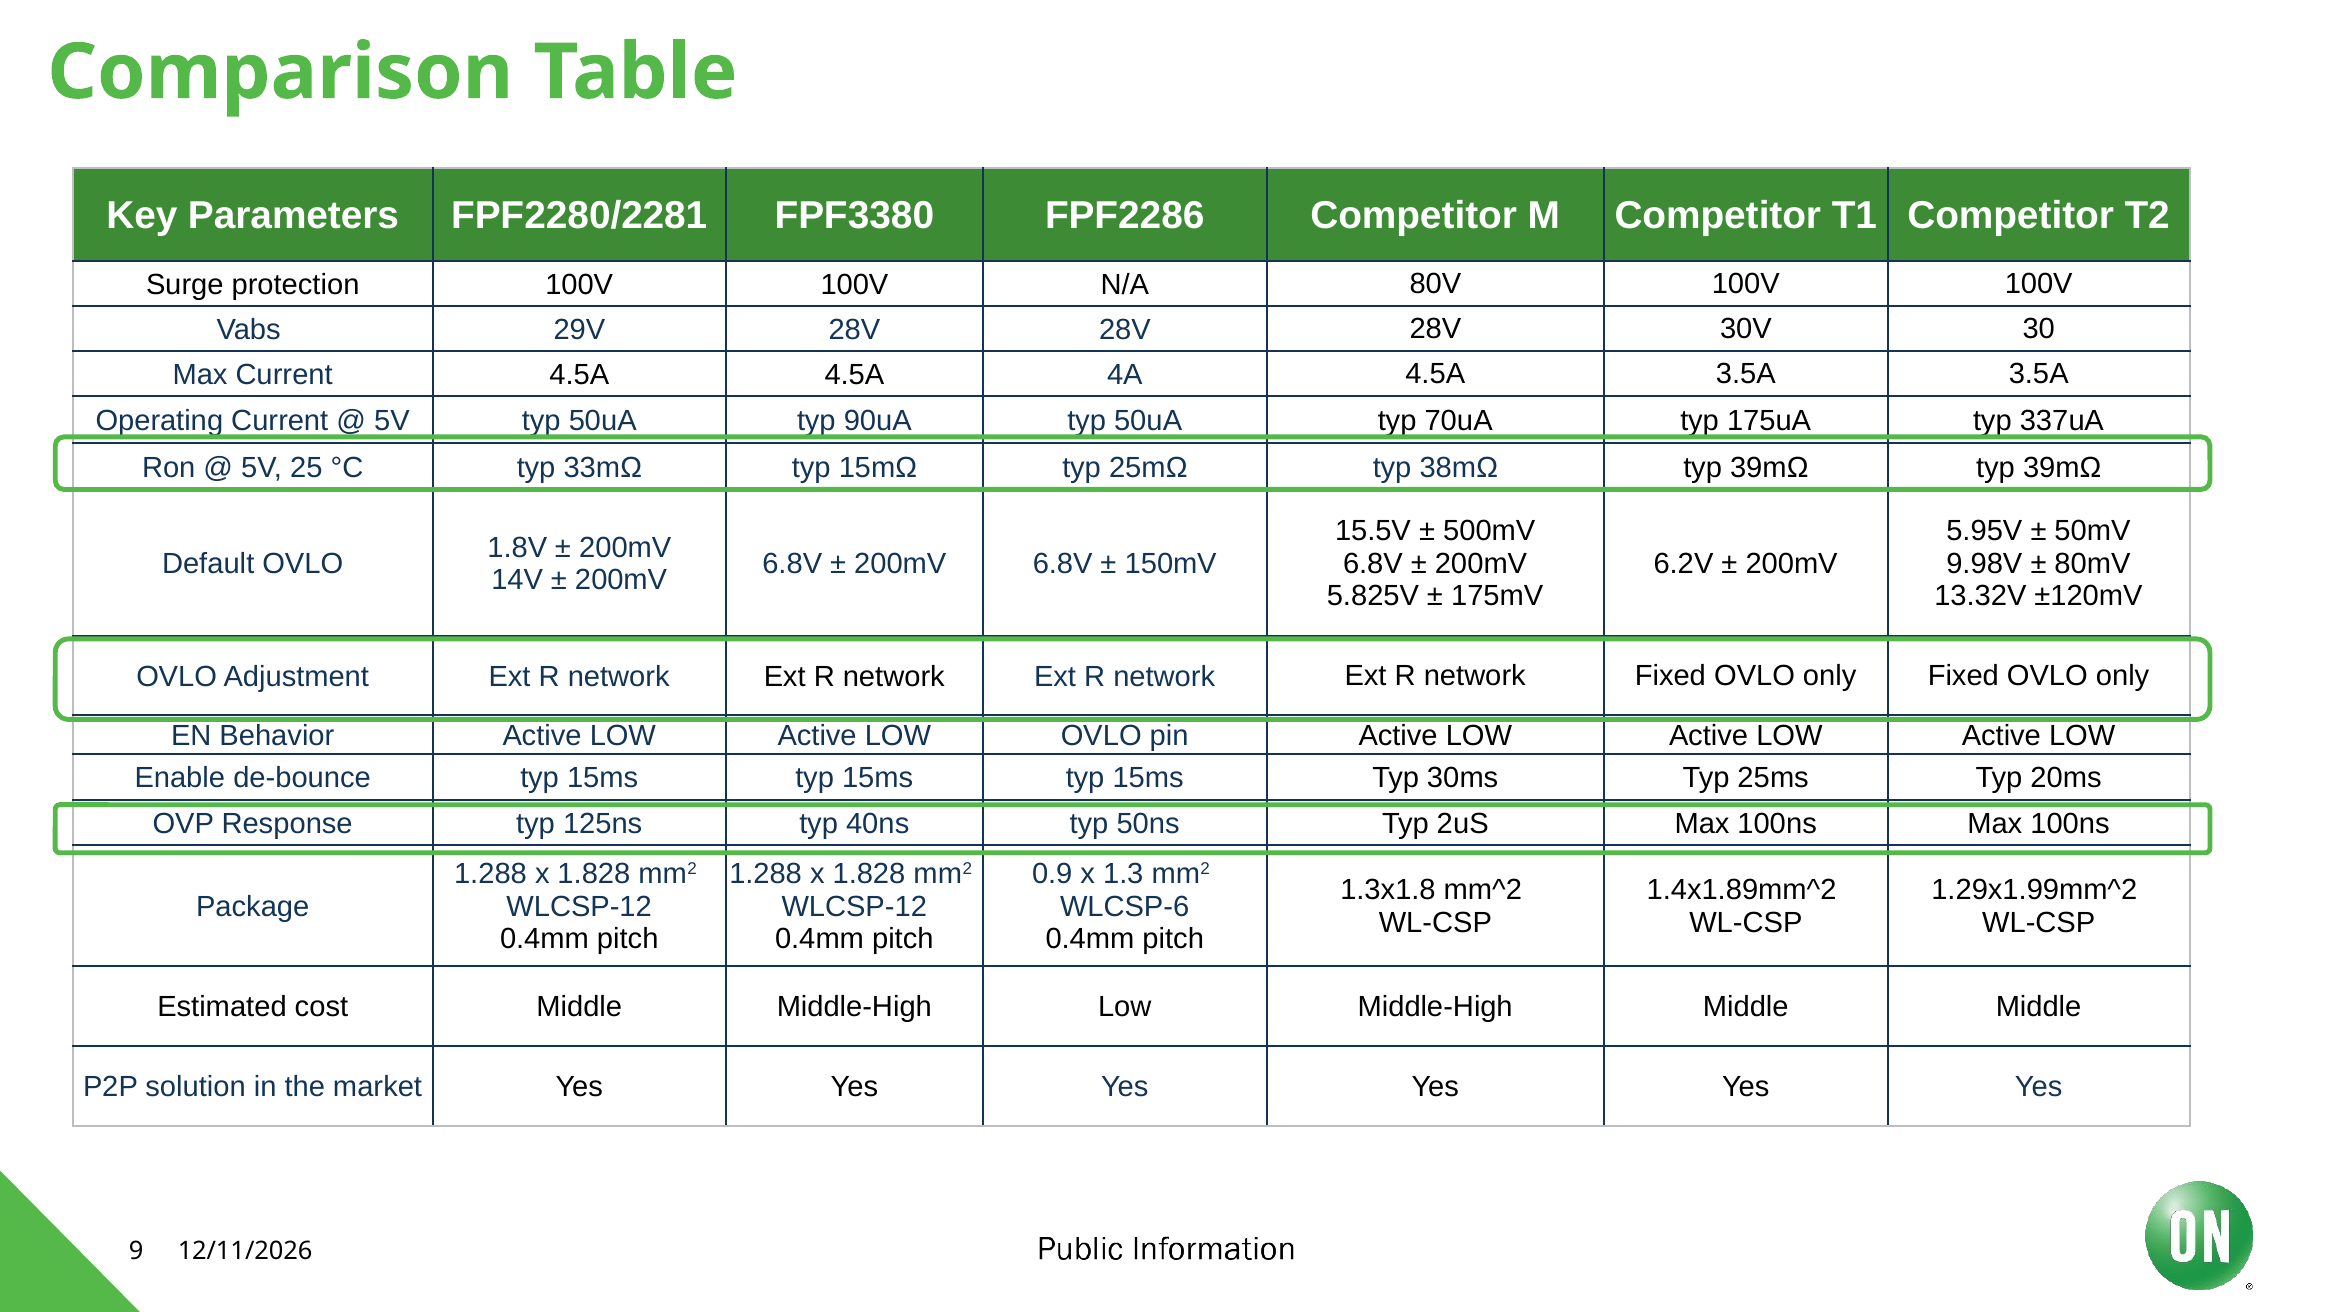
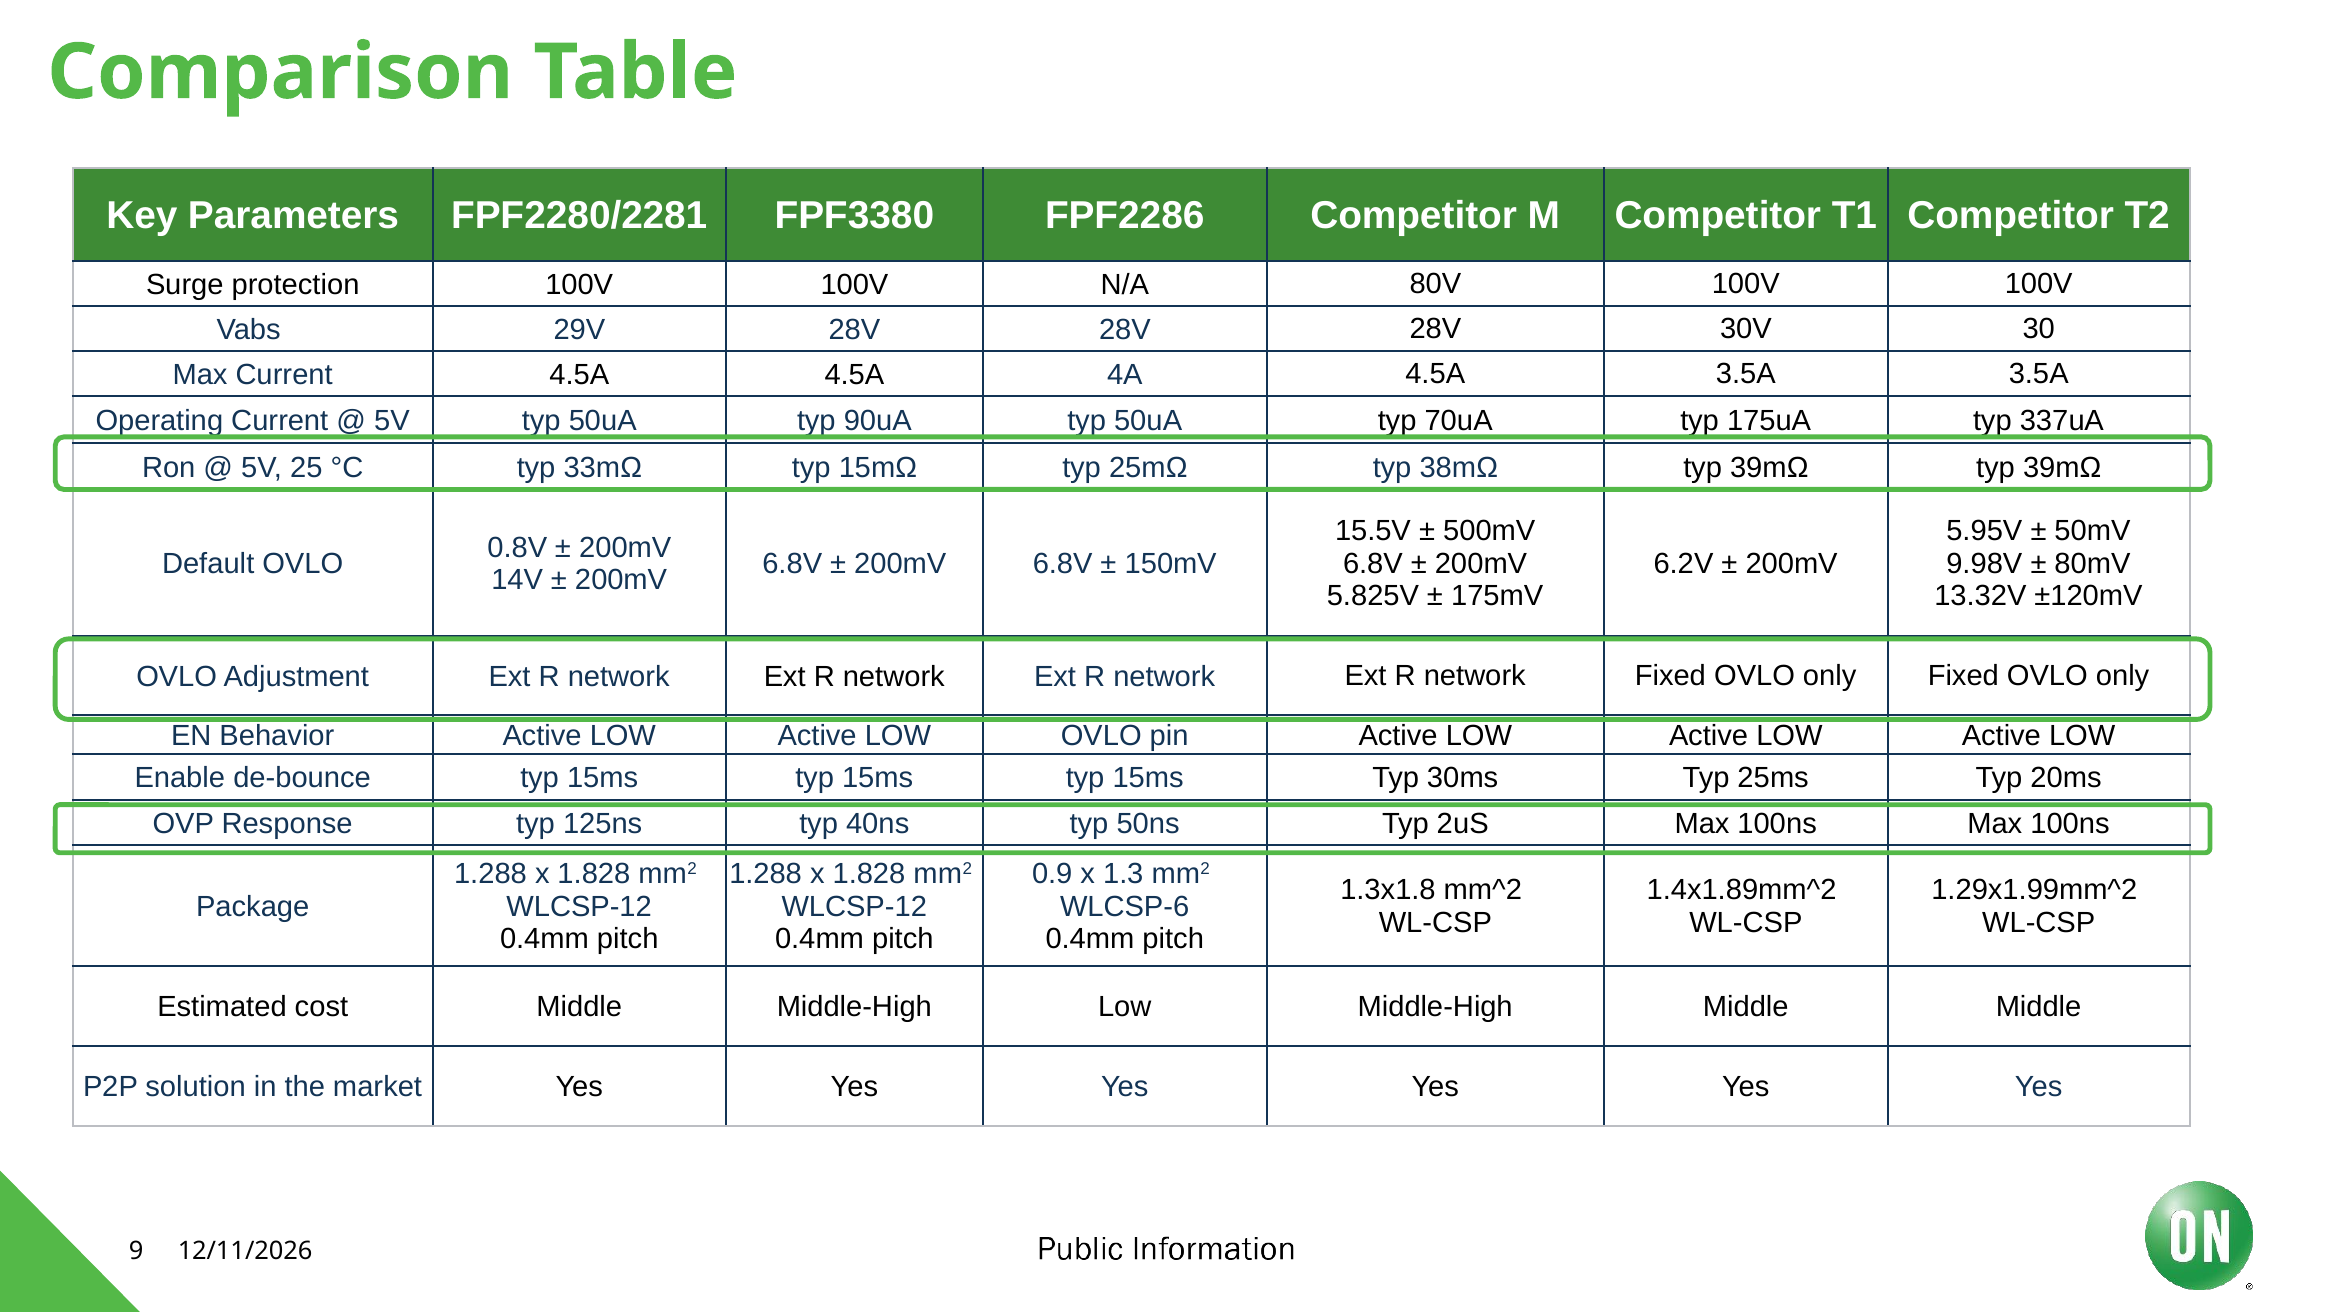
1.8V: 1.8V -> 0.8V
